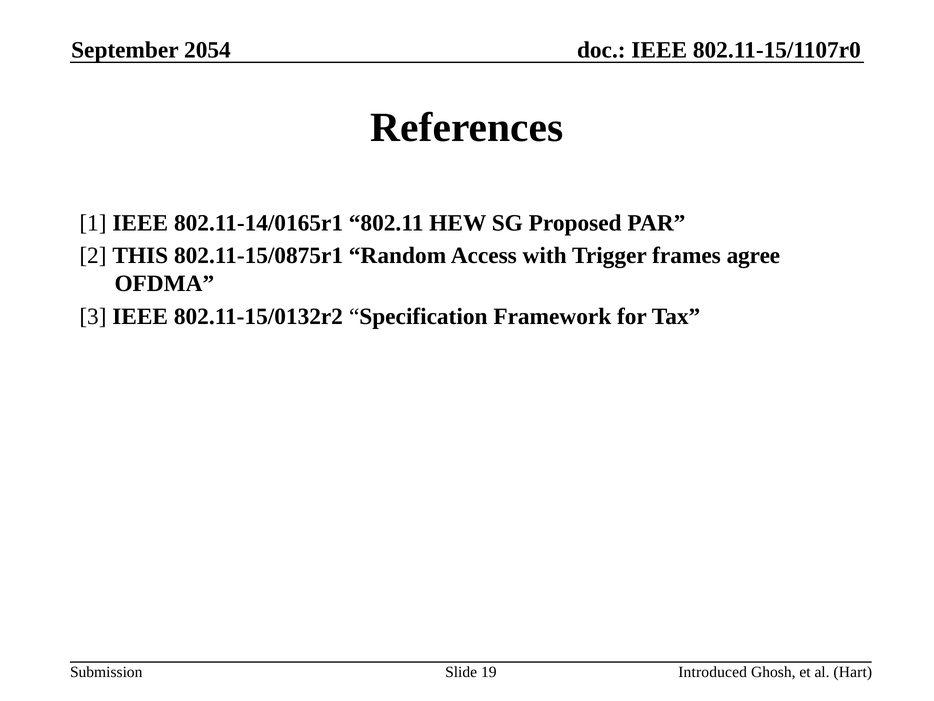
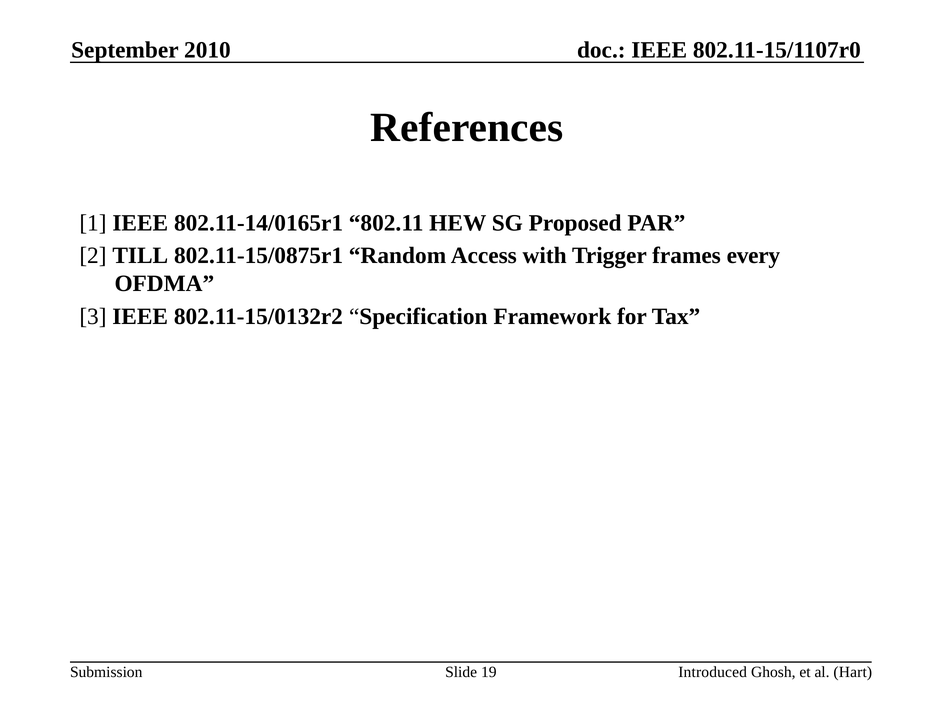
2054: 2054 -> 2010
THIS: THIS -> TILL
agree: agree -> every
